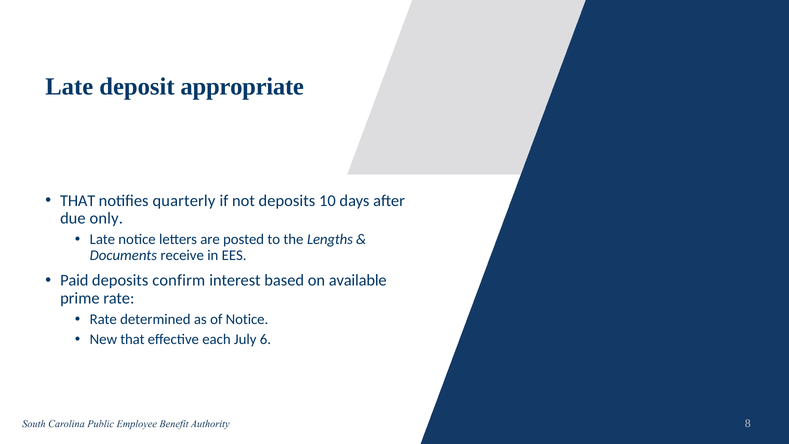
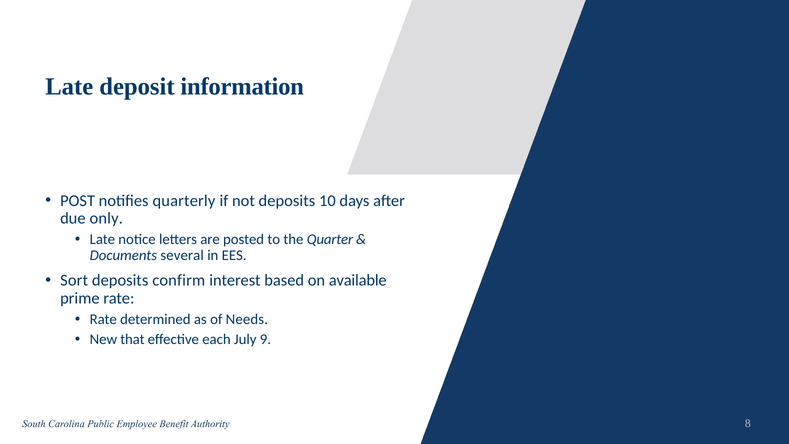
appropriate: appropriate -> information
THAT at (78, 201): THAT -> POST
Lengths: Lengths -> Quarter
receive: receive -> several
Paid: Paid -> Sort
of Notice: Notice -> Needs
6: 6 -> 9
